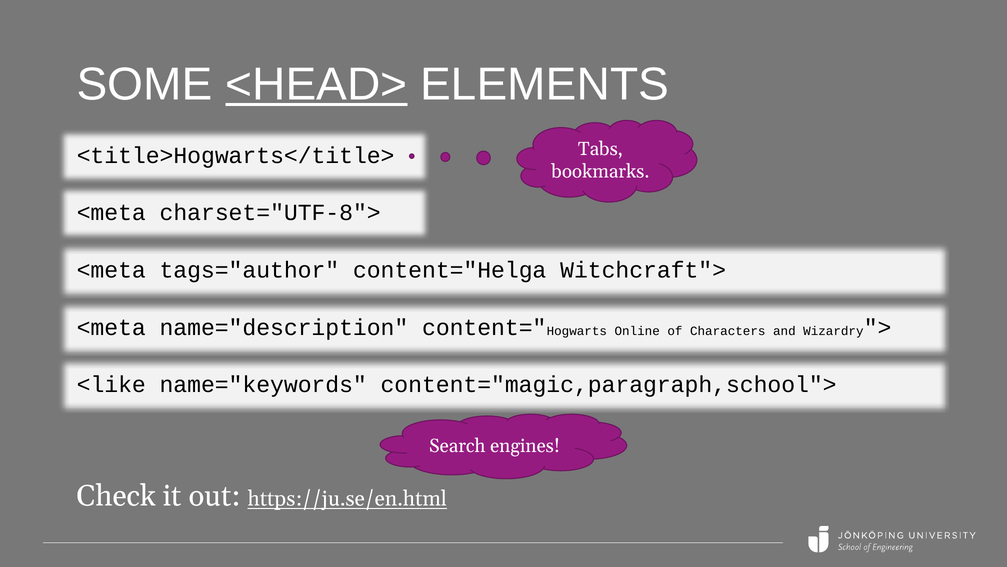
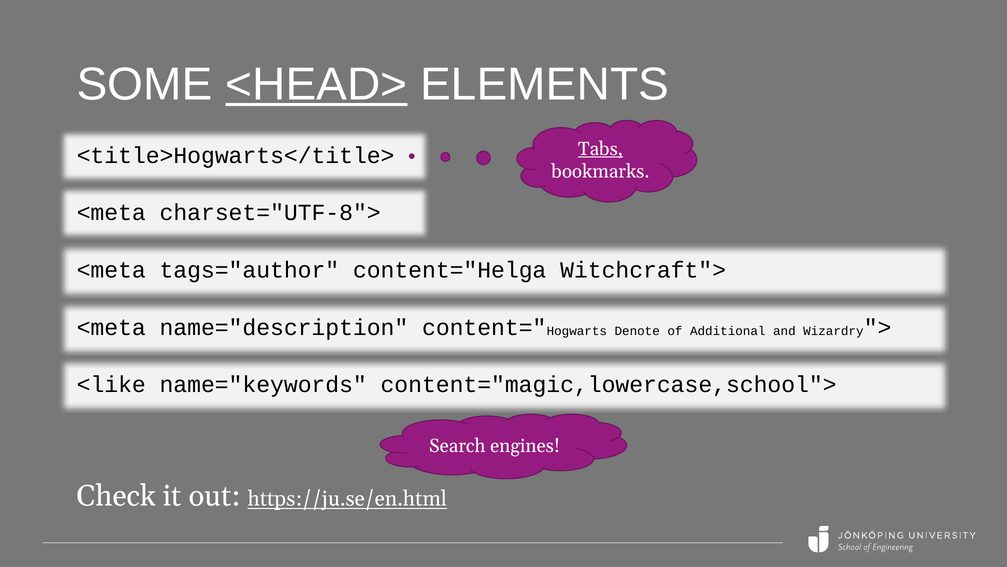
Tabs underline: none -> present
Online: Online -> Denote
Characters: Characters -> Additional
content="magic,paragraph,school">: content="magic,paragraph,school"> -> content="magic,lowercase,school">
